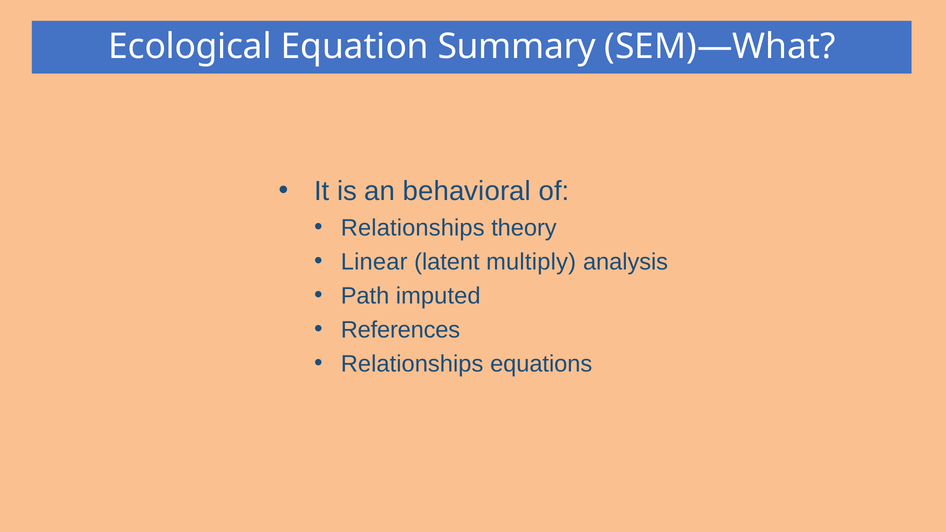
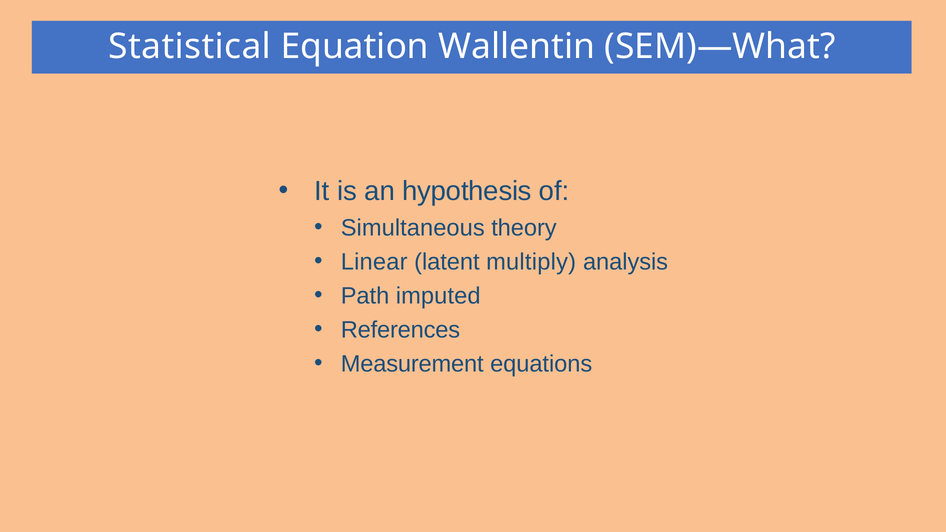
Ecological: Ecological -> Statistical
Summary: Summary -> Wallentin
behavioral: behavioral -> hypothesis
Relationships at (413, 228): Relationships -> Simultaneous
Relationships at (412, 364): Relationships -> Measurement
